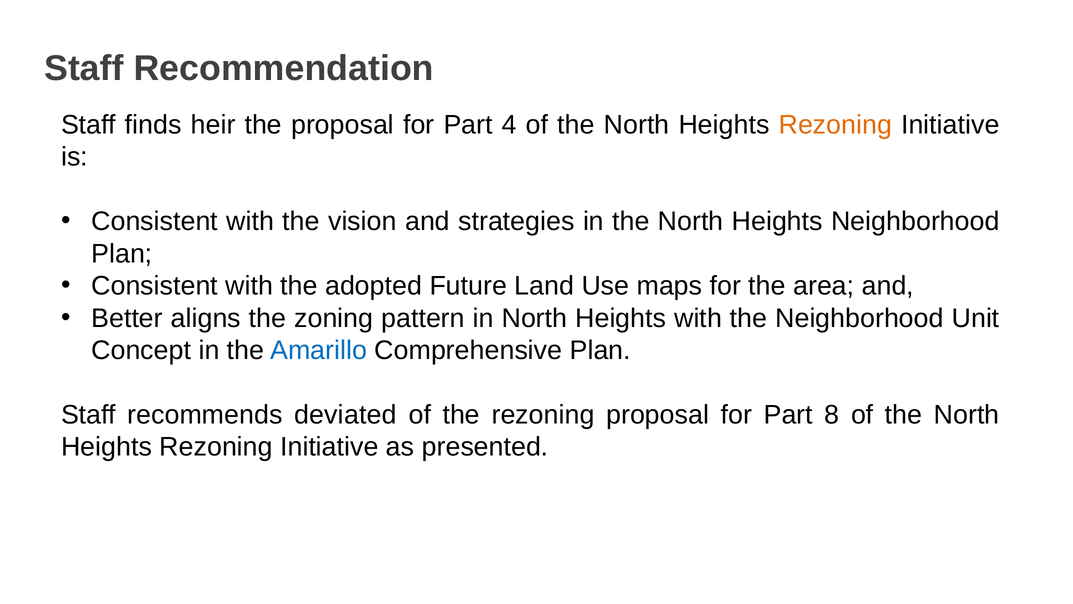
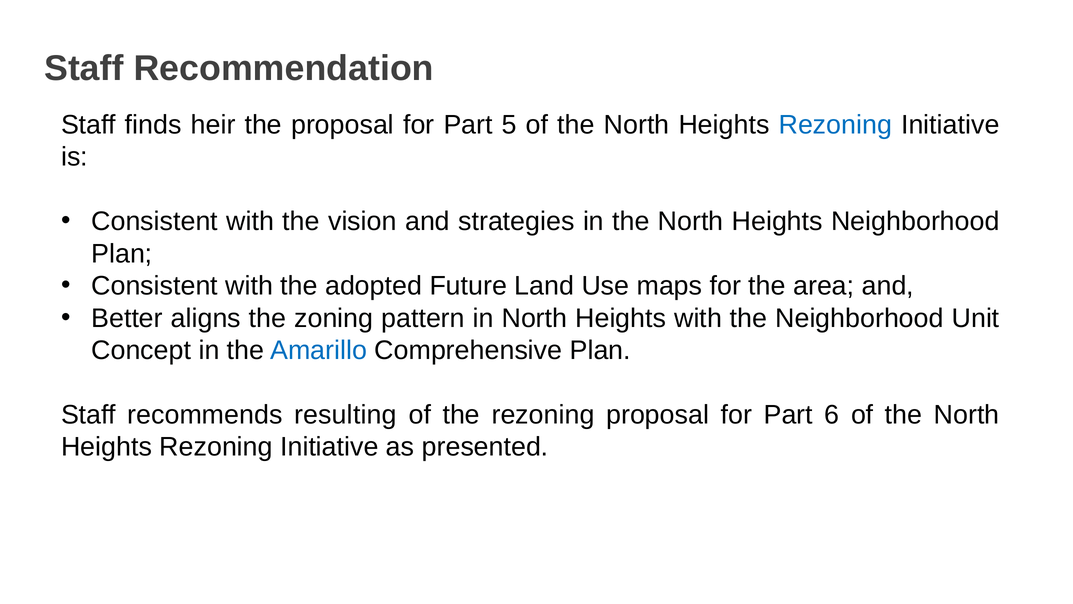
4: 4 -> 5
Rezoning at (835, 125) colour: orange -> blue
deviated: deviated -> resulting
8: 8 -> 6
